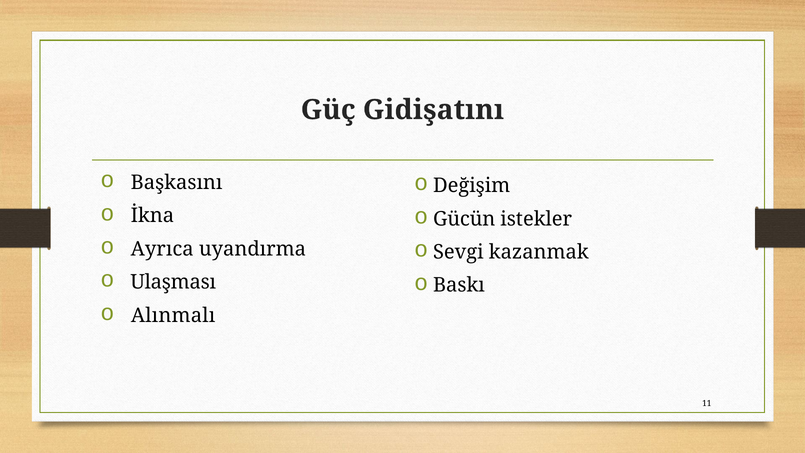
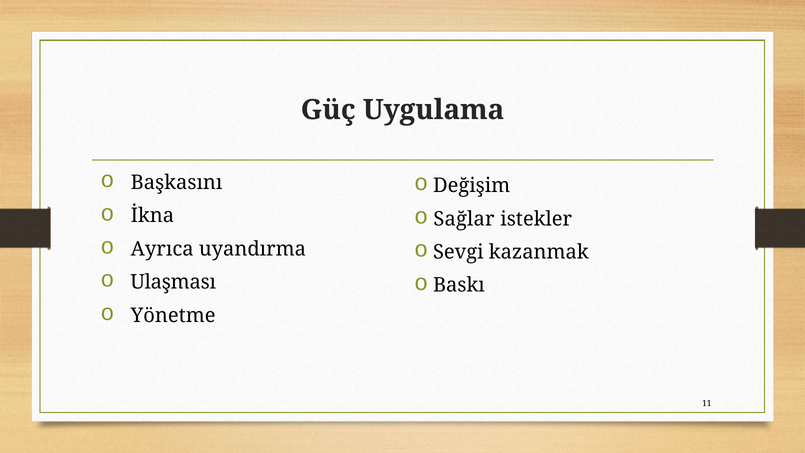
Gidişatını: Gidişatını -> Uygulama
Gücün: Gücün -> Sağlar
Alınmalı: Alınmalı -> Yönetme
